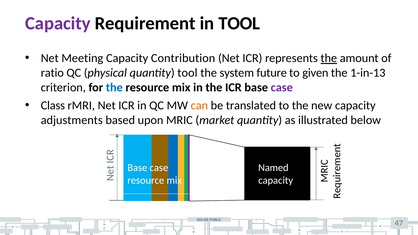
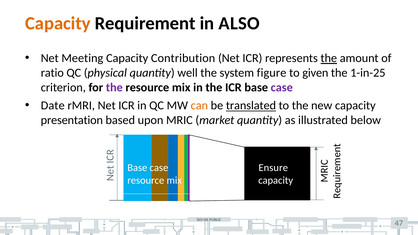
Capacity at (58, 24) colour: purple -> orange
in TOOL: TOOL -> ALSO
quantity tool: tool -> well
future: future -> figure
1-in-13: 1-in-13 -> 1-in-25
the at (114, 88) colour: blue -> purple
Class: Class -> Date
translated underline: none -> present
adjustments: adjustments -> presentation
Named: Named -> Ensure
